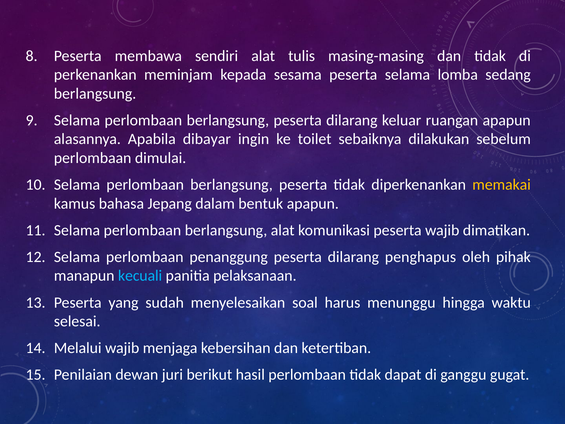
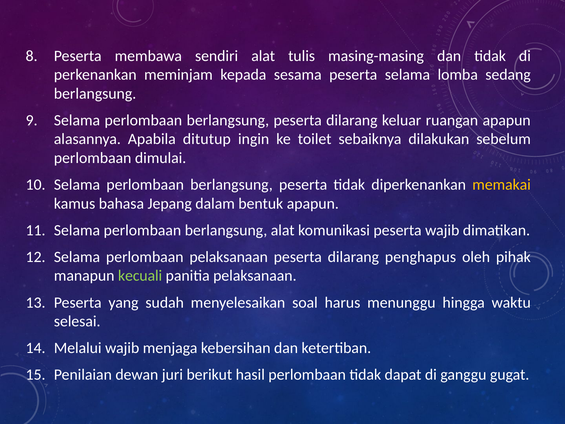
dibayar: dibayar -> ditutup
perlombaan penanggung: penanggung -> pelaksanaan
kecuali colour: light blue -> light green
